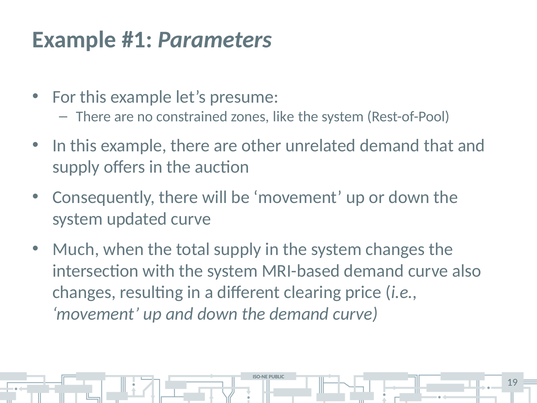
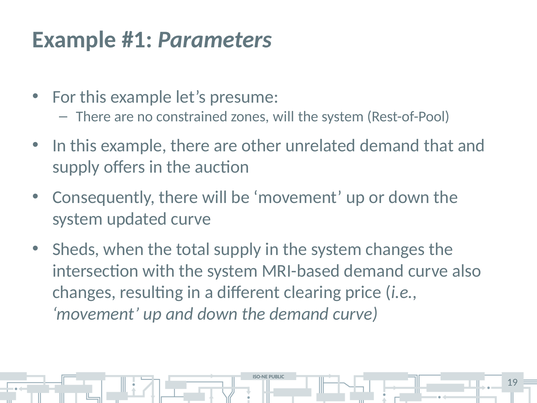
zones like: like -> will
Much: Much -> Sheds
